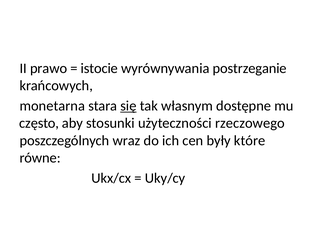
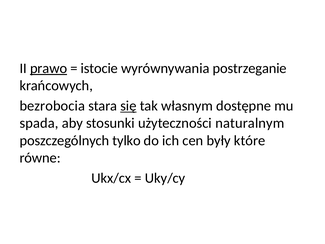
prawo underline: none -> present
monetarna: monetarna -> bezrobocia
często: często -> spada
rzeczowego: rzeczowego -> naturalnym
wraz: wraz -> tylko
